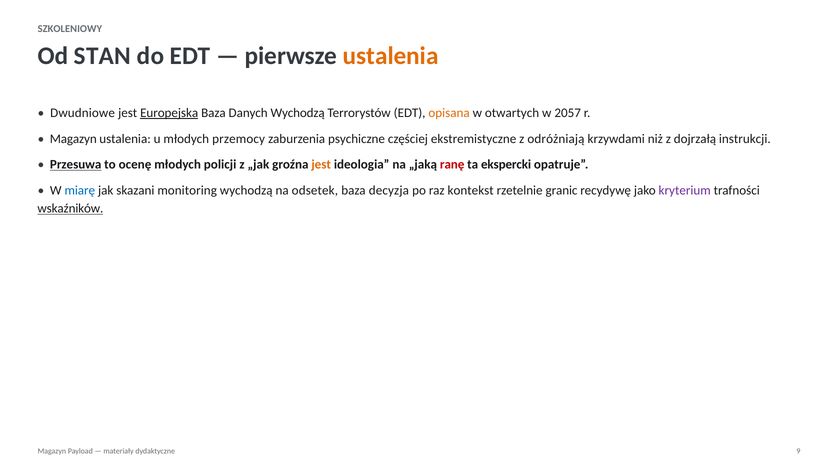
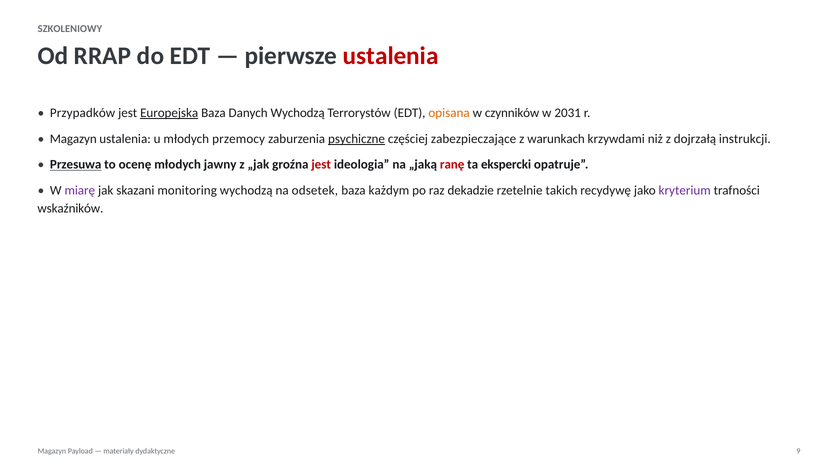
STAN: STAN -> RRAP
ustalenia at (391, 56) colour: orange -> red
Dwudniowe: Dwudniowe -> Przypadków
otwartych: otwartych -> czynników
2057: 2057 -> 2031
psychiczne underline: none -> present
ekstremistyczne: ekstremistyczne -> zabezpieczające
odróżniają: odróżniają -> warunkach
policji: policji -> jawny
jest at (321, 165) colour: orange -> red
miarę colour: blue -> purple
decyzja: decyzja -> każdym
kontekst: kontekst -> dekadzie
granic: granic -> takich
wskaźników underline: present -> none
